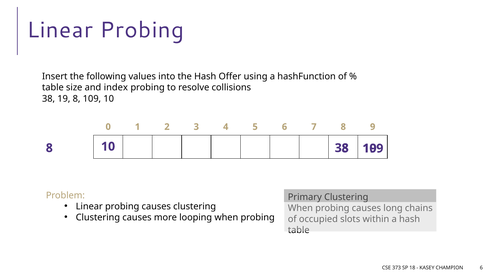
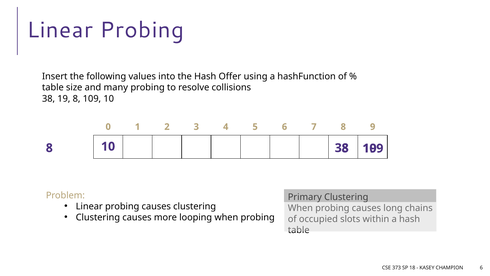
index: index -> many
